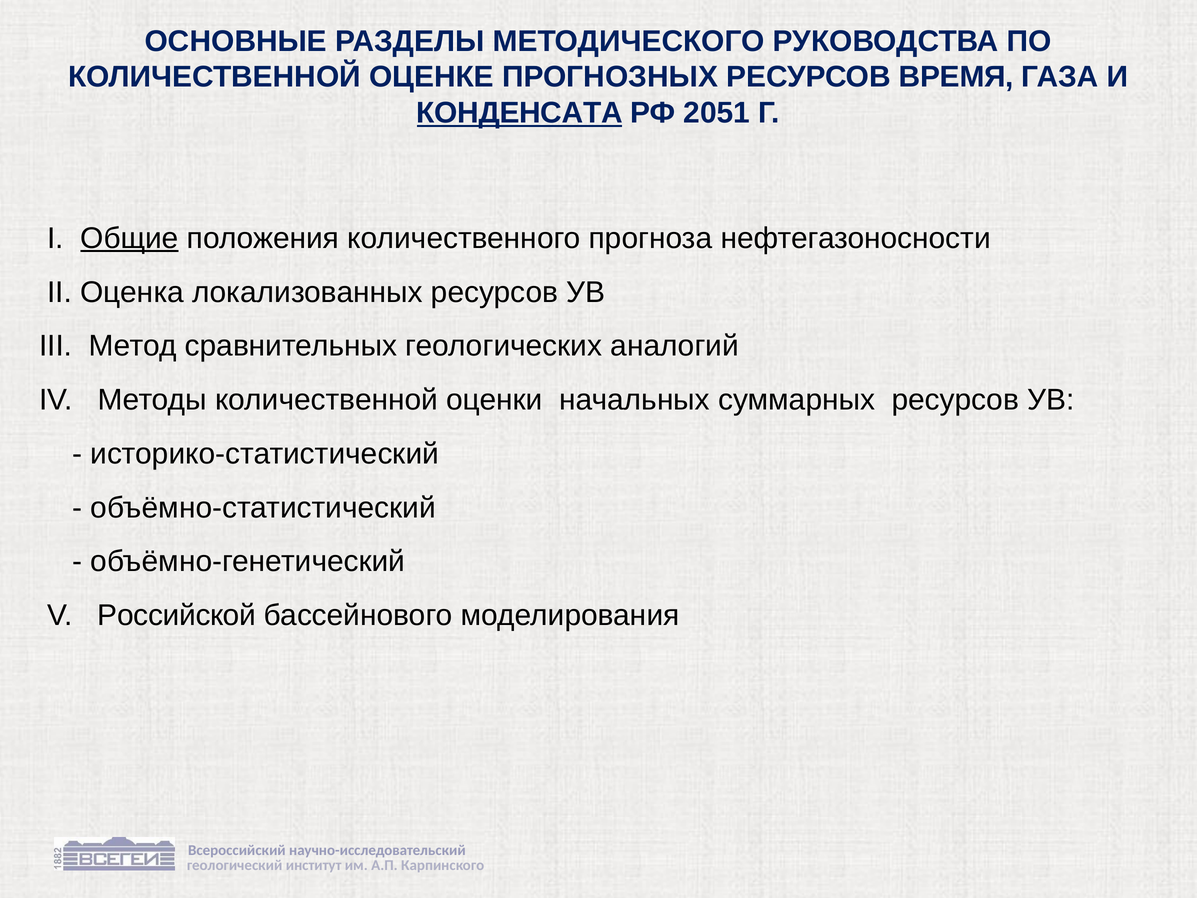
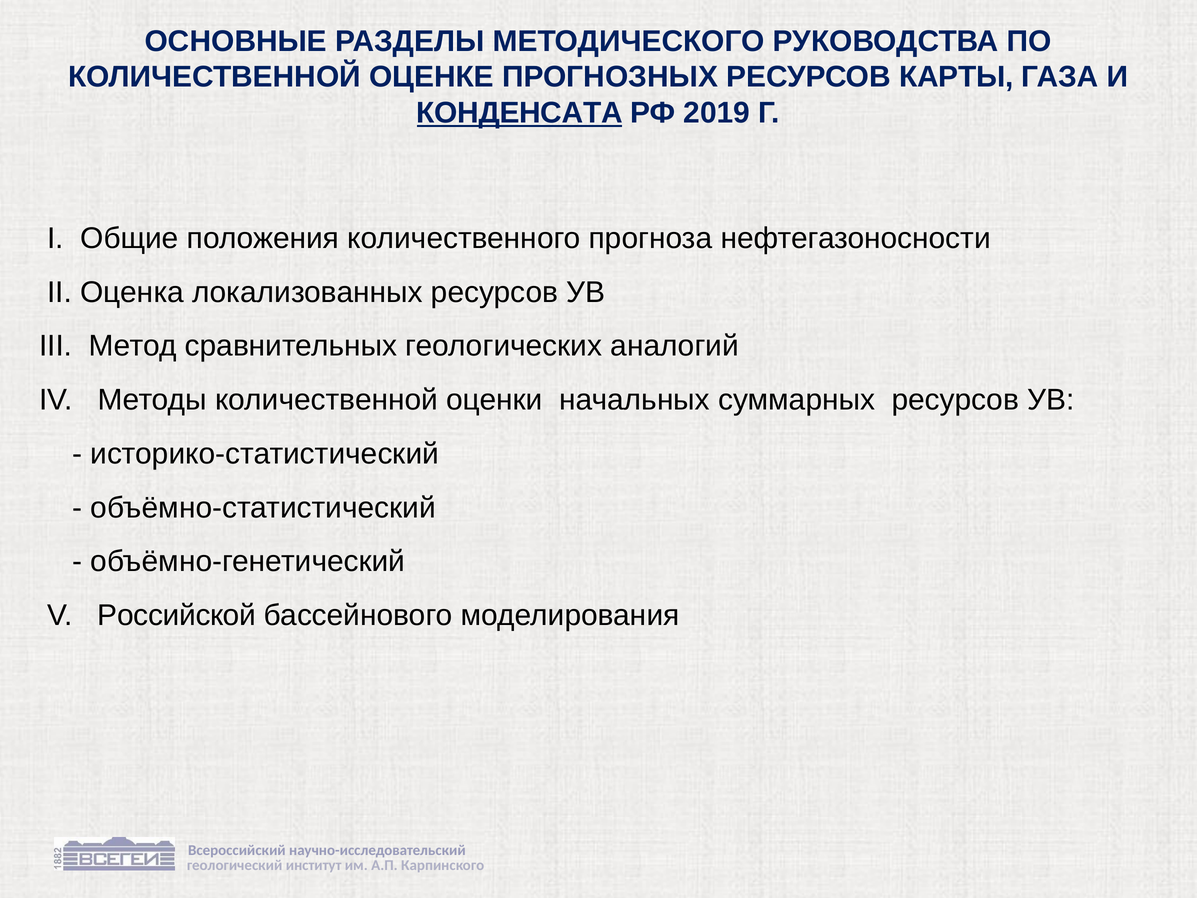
ВРЕМЯ: ВРЕМЯ -> КАРТЫ
2051: 2051 -> 2019
Общие underline: present -> none
